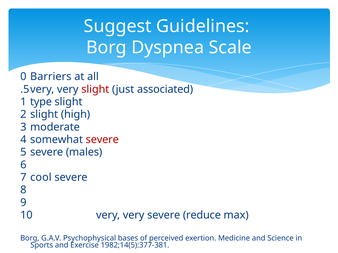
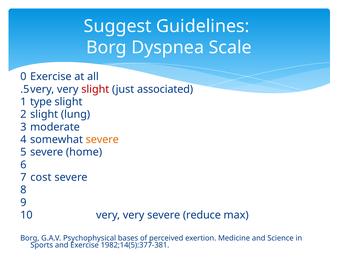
0 Barriers: Barriers -> Exercise
high: high -> lung
severe at (102, 140) colour: red -> orange
males: males -> home
cool: cool -> cost
